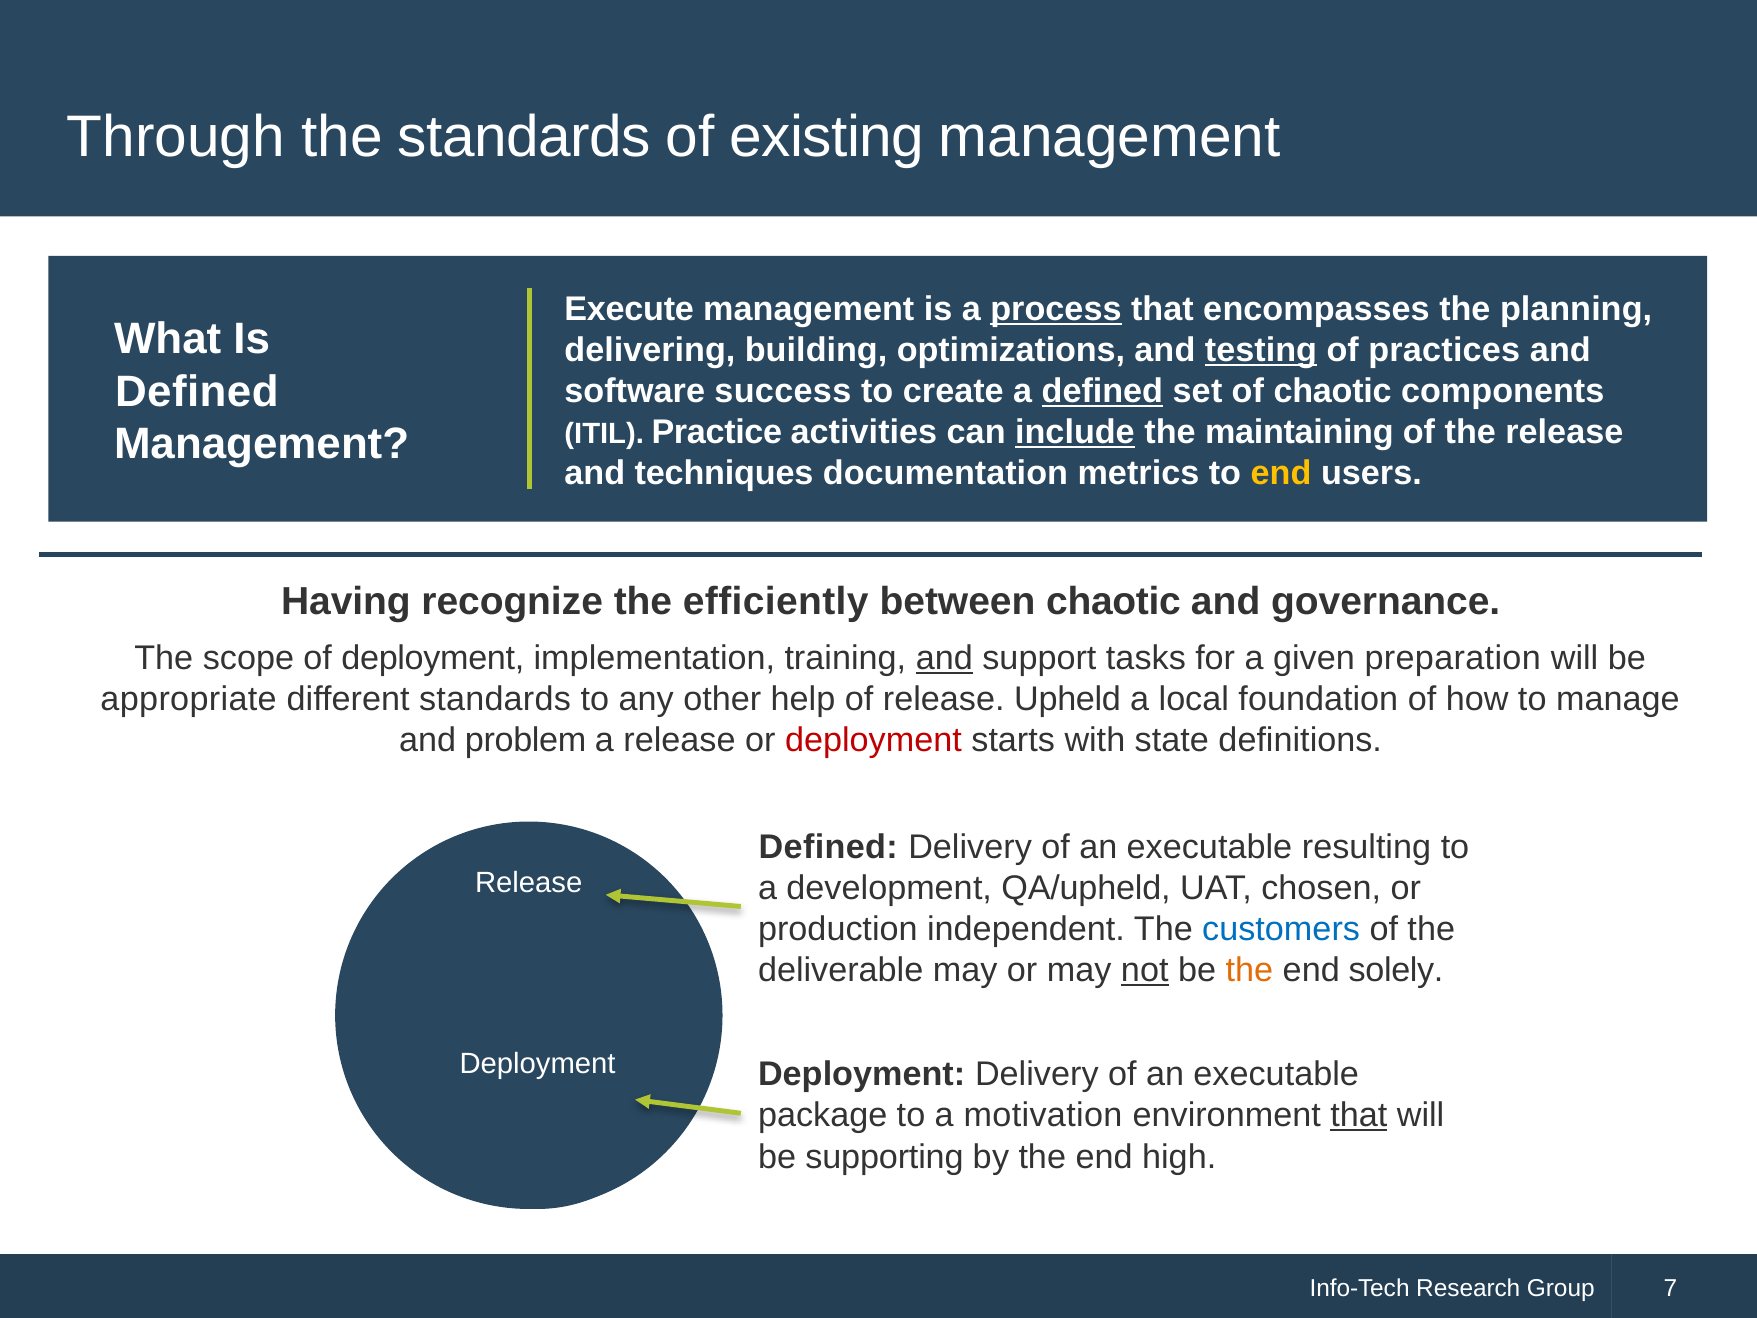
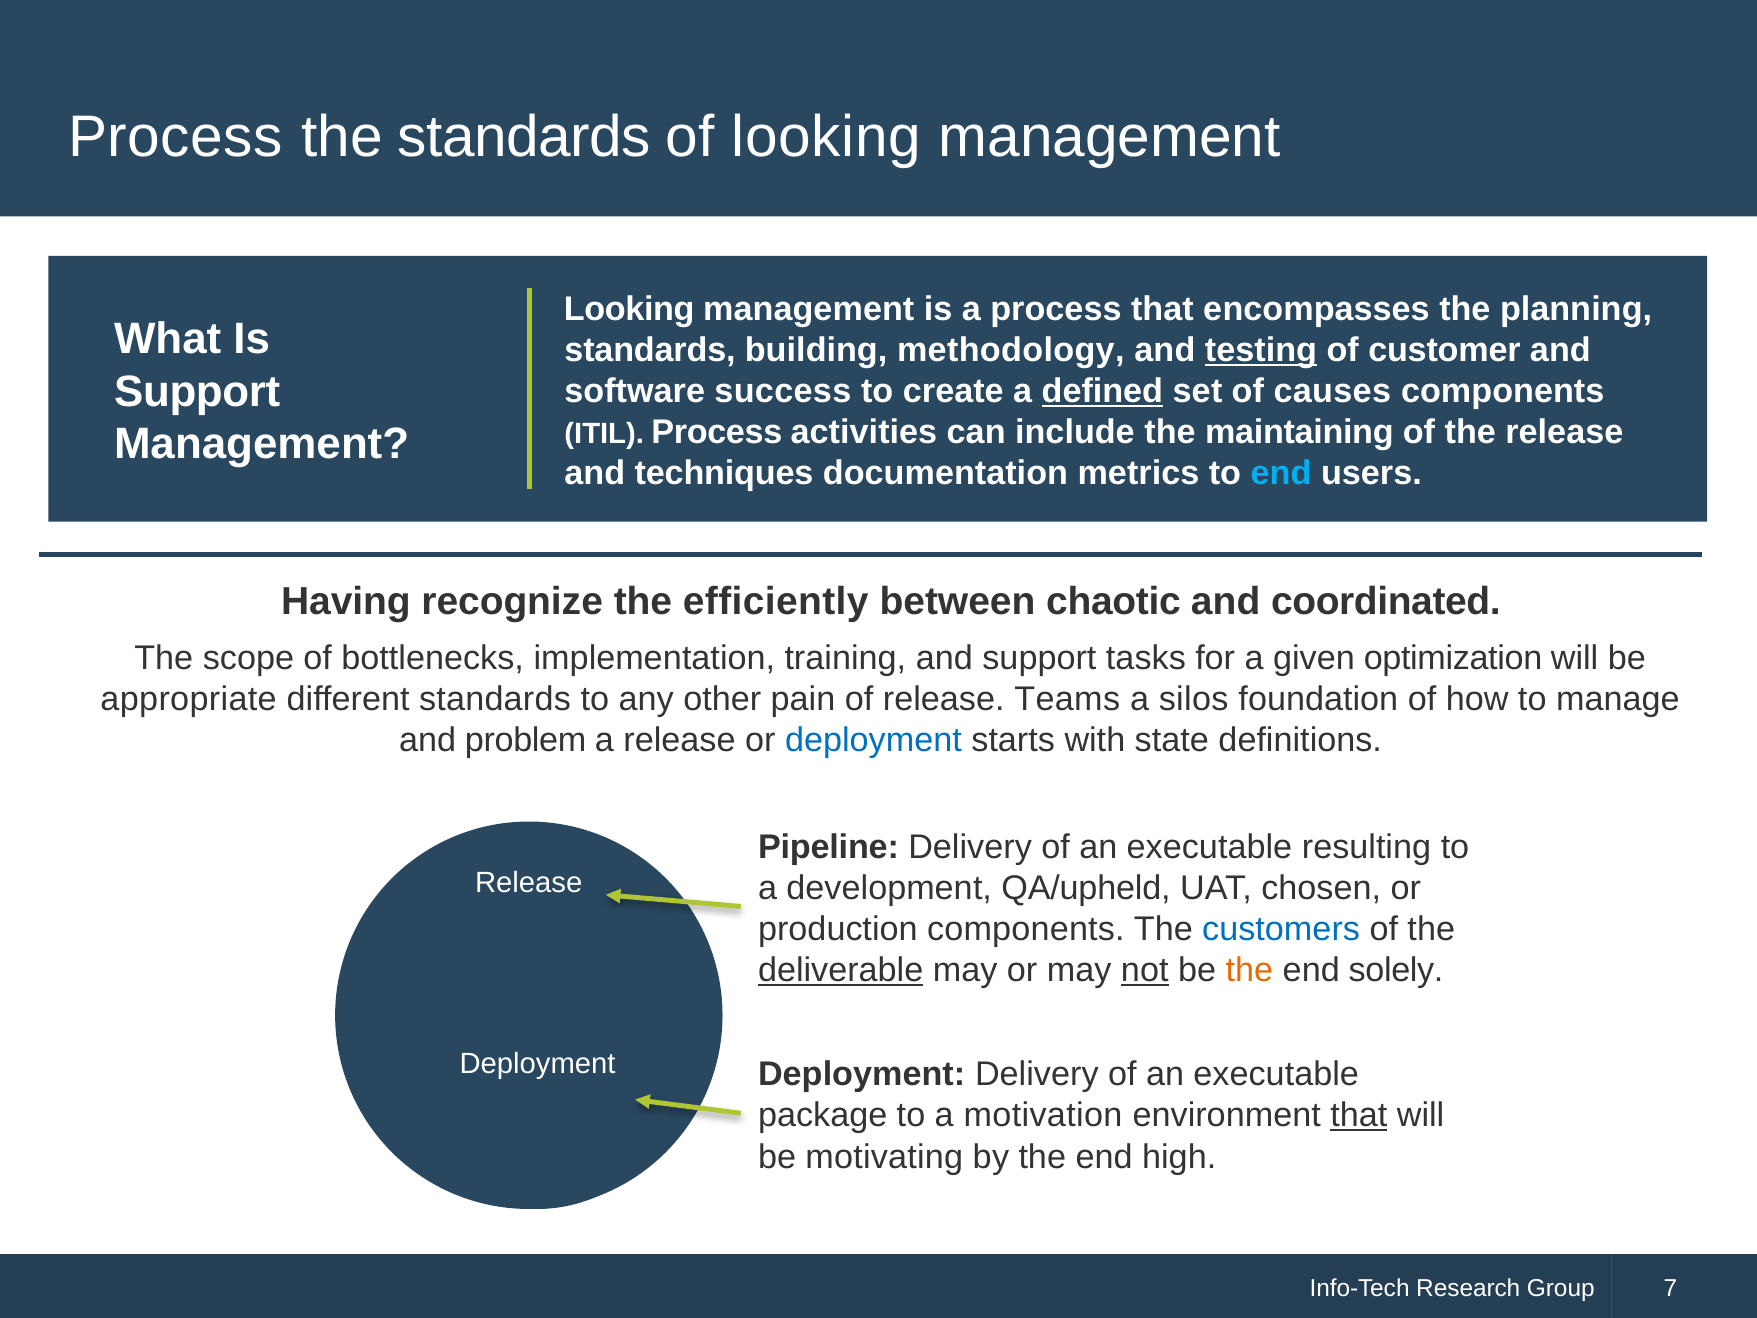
Through at (176, 138): Through -> Process
of existing: existing -> looking
Execute at (629, 309): Execute -> Looking
process at (1056, 309) underline: present -> none
delivering at (650, 350): delivering -> standards
optimizations: optimizations -> methodology
practices: practices -> customer
Defined at (197, 392): Defined -> Support
of chaotic: chaotic -> causes
ITIL Practice: Practice -> Process
include underline: present -> none
end at (1281, 473) colour: yellow -> light blue
governance: governance -> coordinated
of deployment: deployment -> bottlenecks
and at (944, 658) underline: present -> none
preparation: preparation -> optimization
help: help -> pain
Upheld: Upheld -> Teams
local: local -> silos
deployment at (873, 740) colour: red -> blue
Defined at (828, 847): Defined -> Pipeline
production independent: independent -> components
deliverable underline: none -> present
supporting: supporting -> motivating
